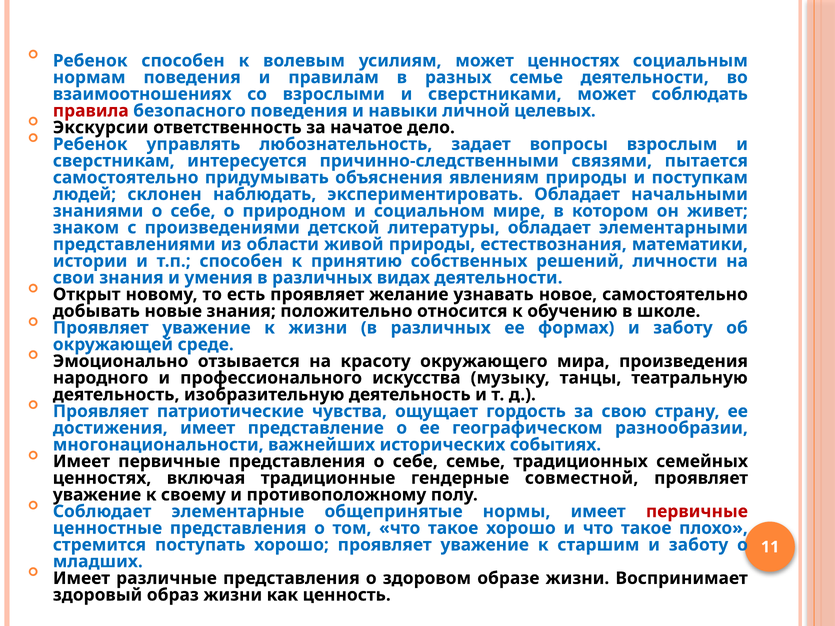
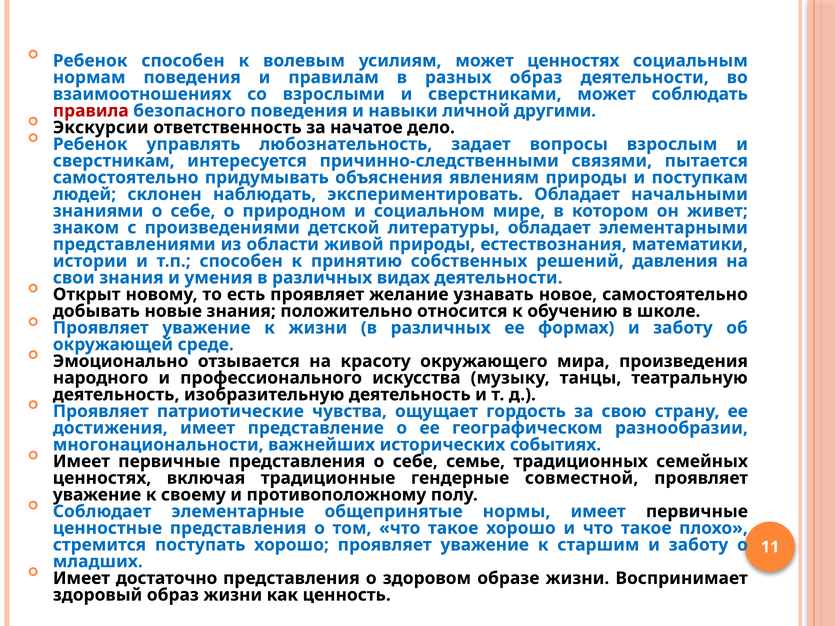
разных семье: семье -> образ
целевых: целевых -> другими
личности: личности -> давления
первичные at (697, 512) colour: red -> black
различные: различные -> достаточно
